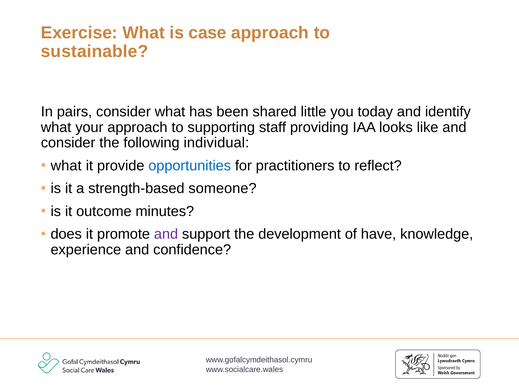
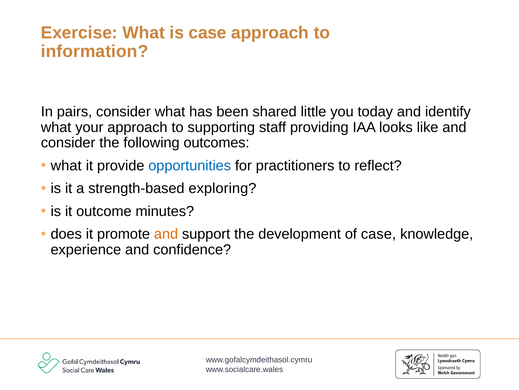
sustainable: sustainable -> information
individual: individual -> outcomes
someone: someone -> exploring
and at (166, 234) colour: purple -> orange
of have: have -> case
